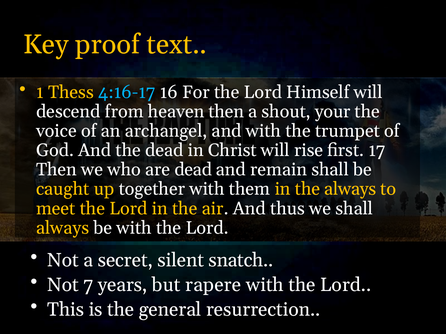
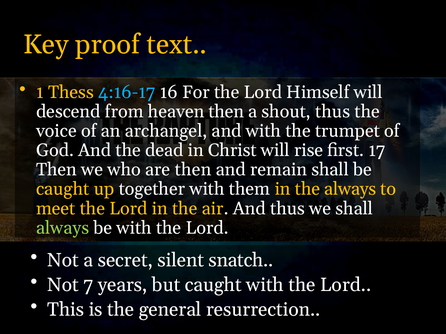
shout your: your -> thus
are dead: dead -> then
always at (63, 228) colour: yellow -> light green
but rapere: rapere -> caught
